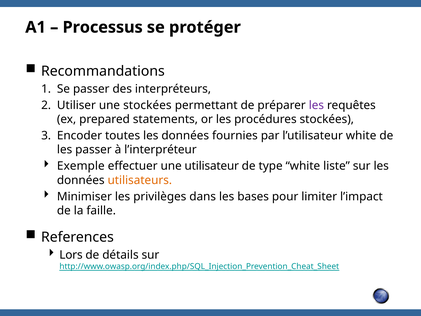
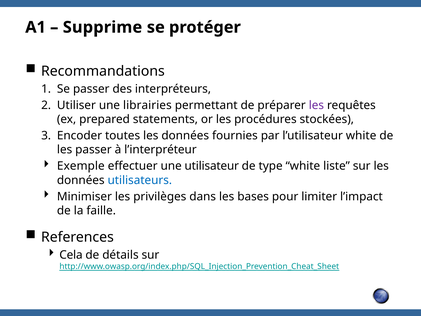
Processus: Processus -> Supprime
une stockées: stockées -> librairies
utilisateurs colour: orange -> blue
Lors: Lors -> Cela
